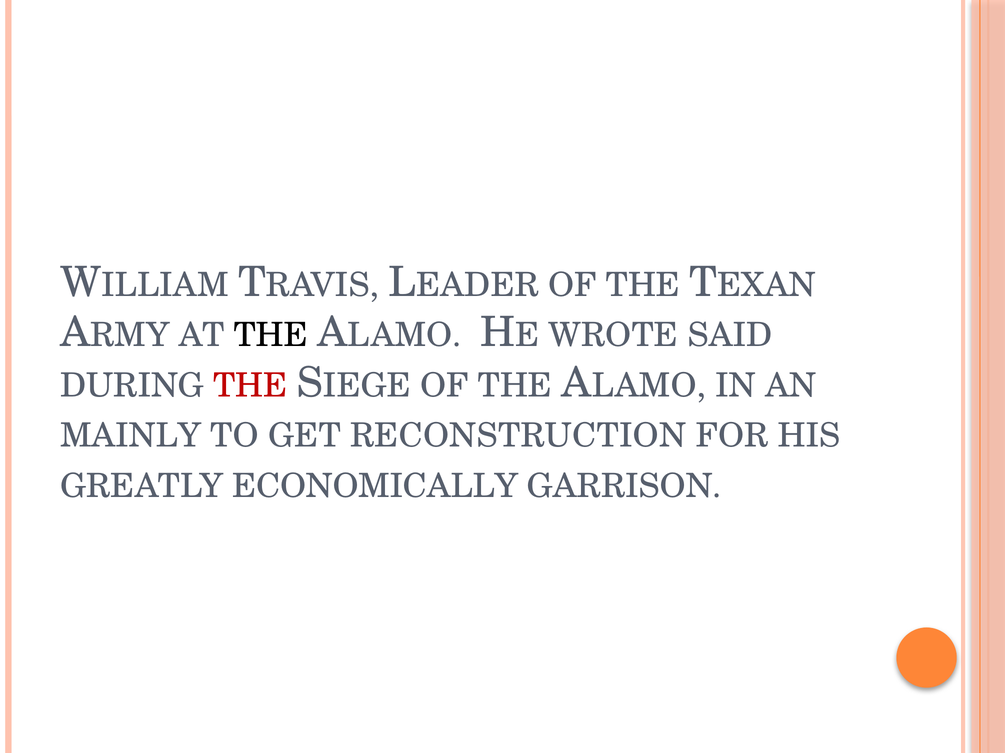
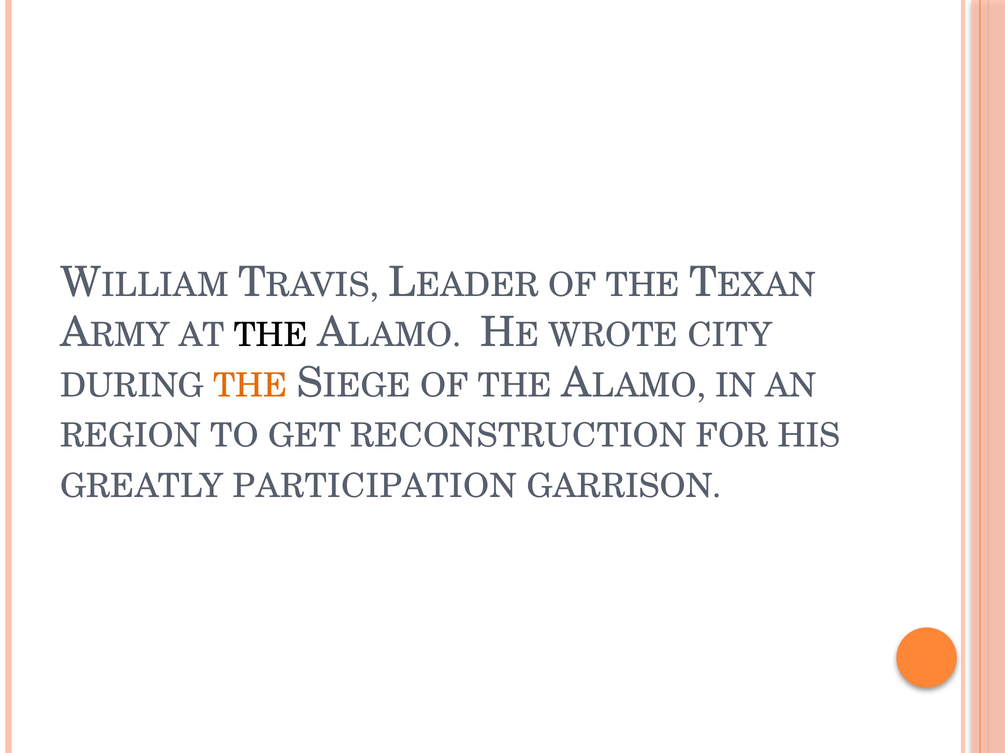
SAID: SAID -> CITY
THE at (250, 386) colour: red -> orange
MAINLY: MAINLY -> REGION
ECONOMICALLY: ECONOMICALLY -> PARTICIPATION
